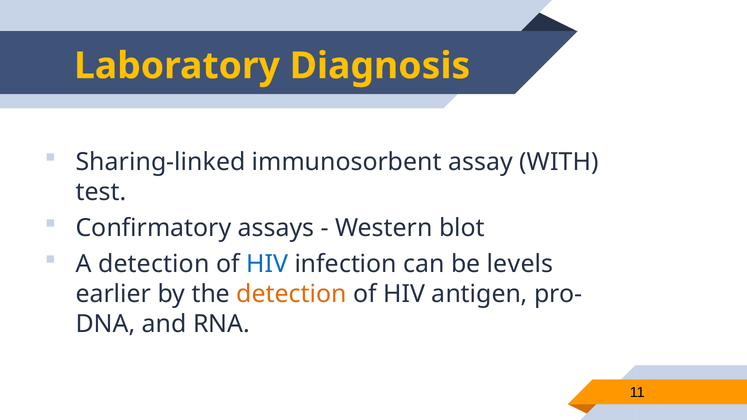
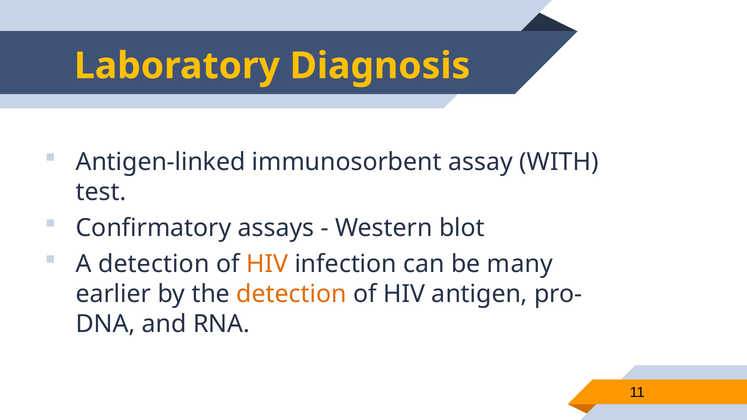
Sharing-linked: Sharing-linked -> Antigen-linked
HIV at (267, 264) colour: blue -> orange
levels: levels -> many
